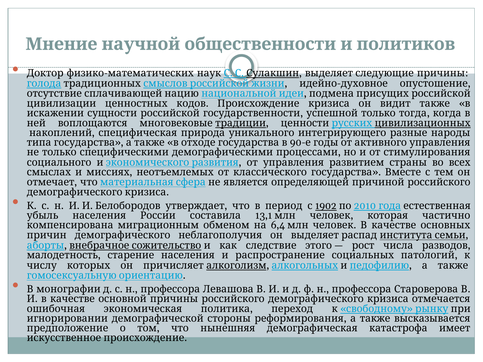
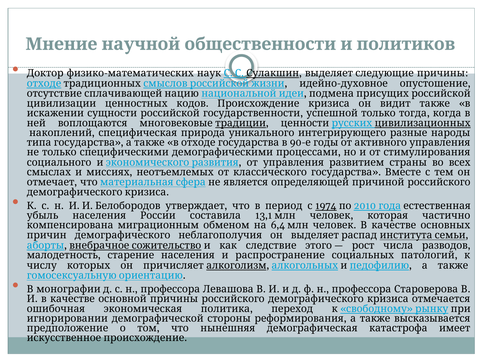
голода at (44, 83): голода -> отходе
1902: 1902 -> 1974
